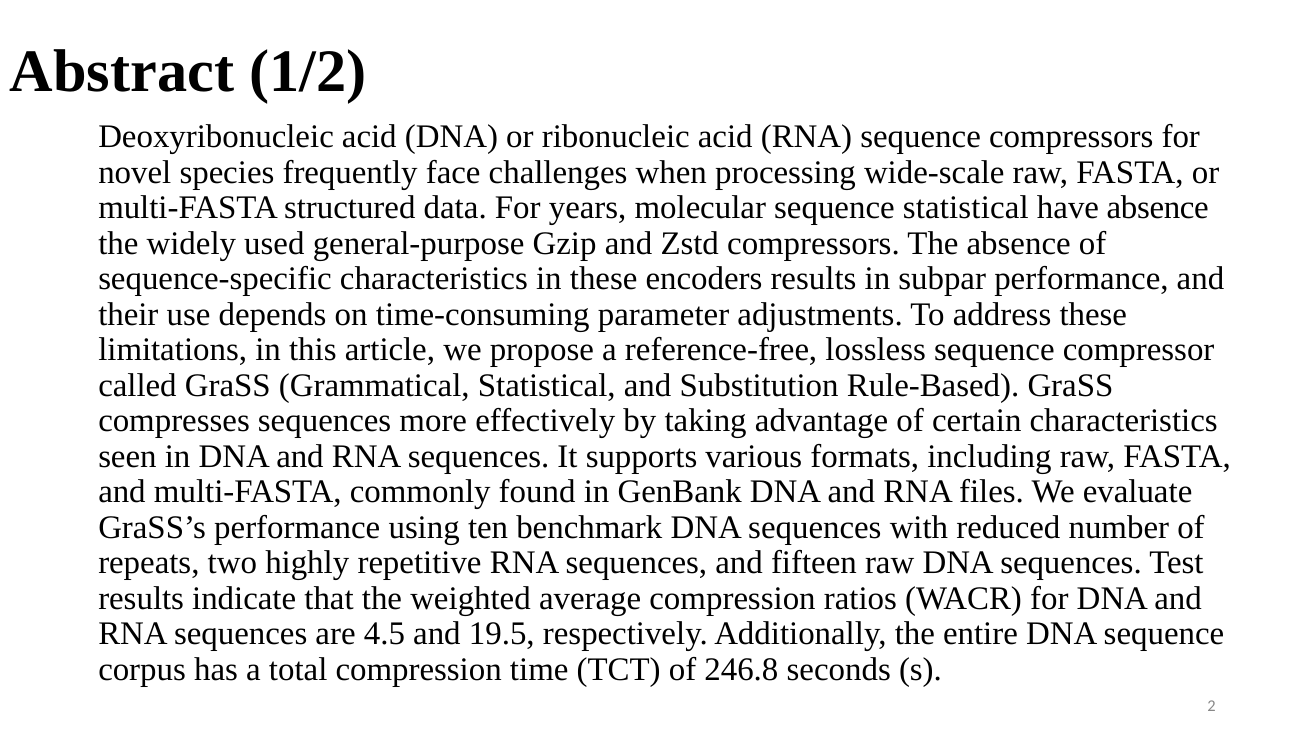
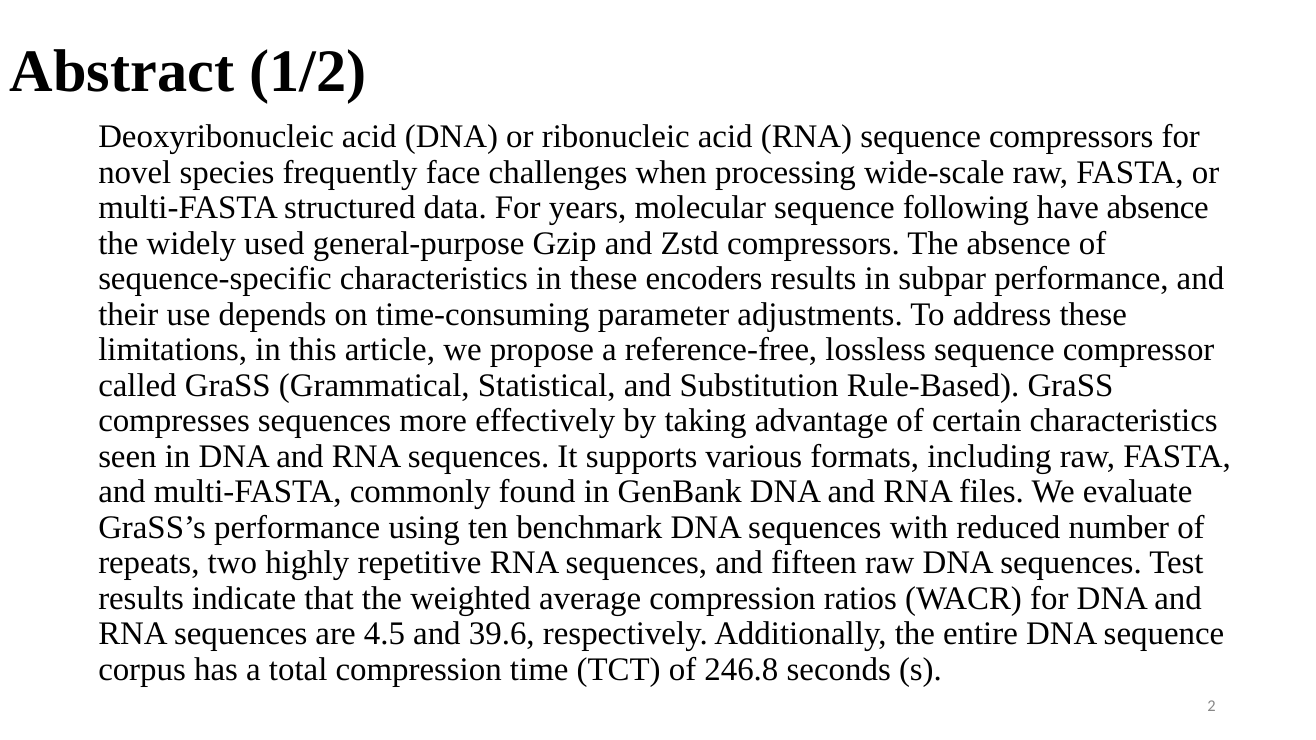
sequence statistical: statistical -> following
19.5: 19.5 -> 39.6
